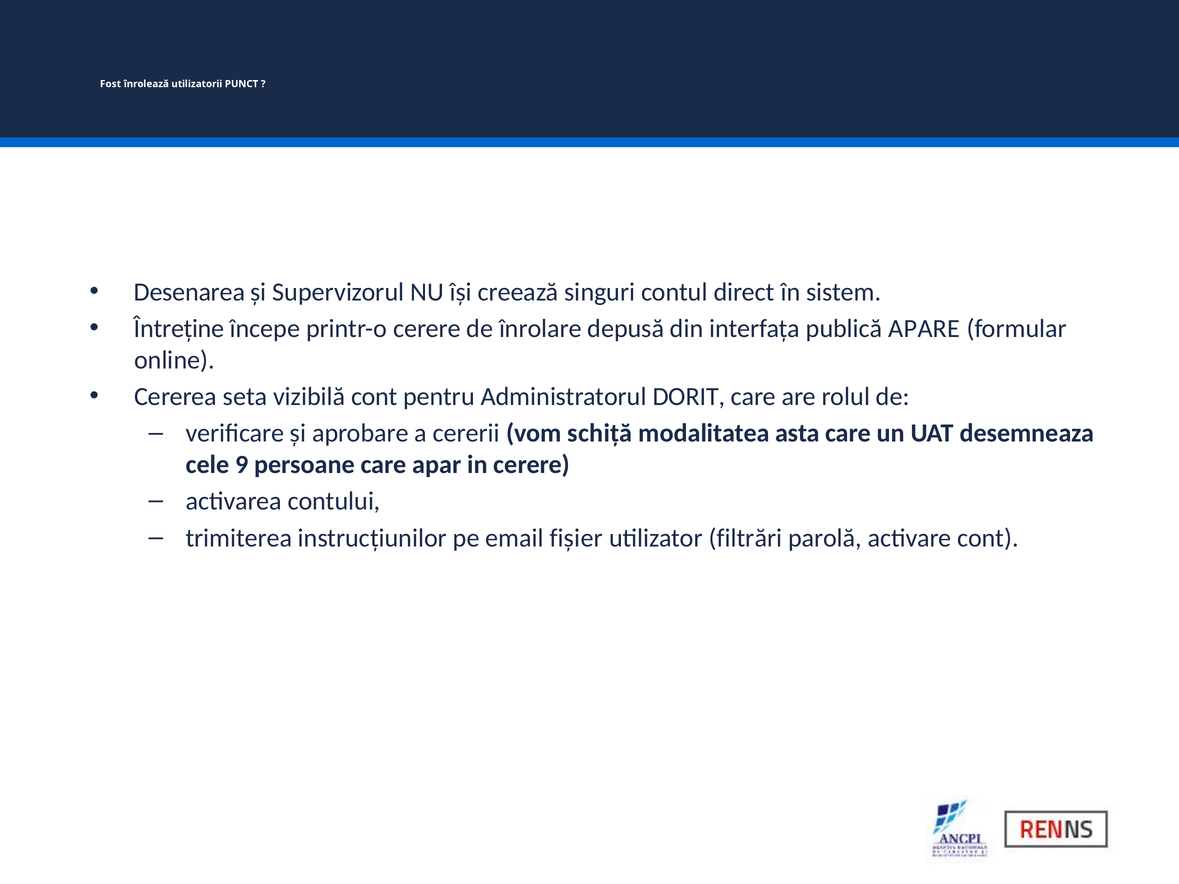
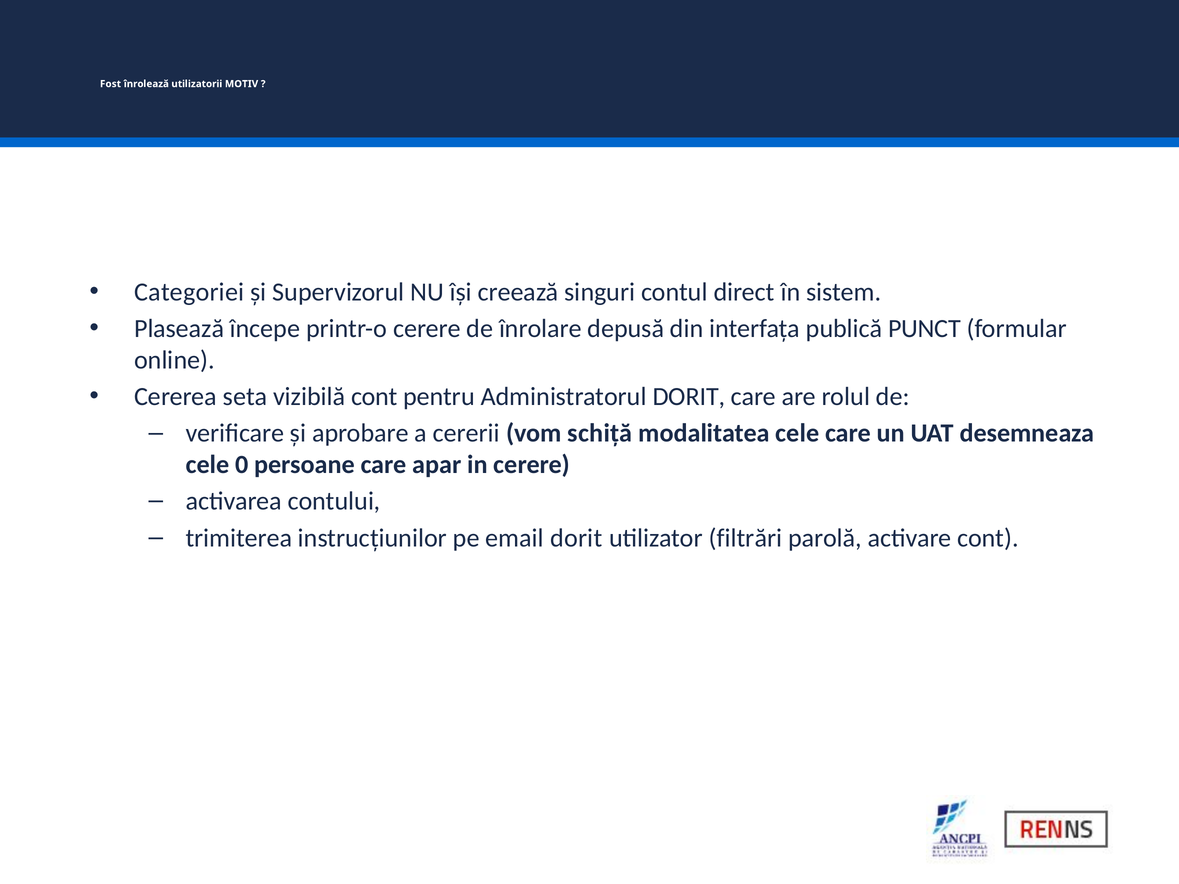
PUNCT: PUNCT -> MOTIV
Desenarea: Desenarea -> Categoriei
Întreține: Întreține -> Plasează
APARE: APARE -> PUNCT
modalitatea asta: asta -> cele
9: 9 -> 0
email fișier: fișier -> dorit
